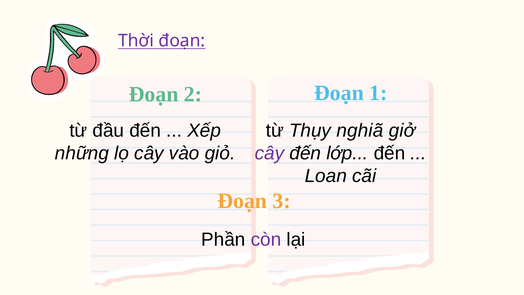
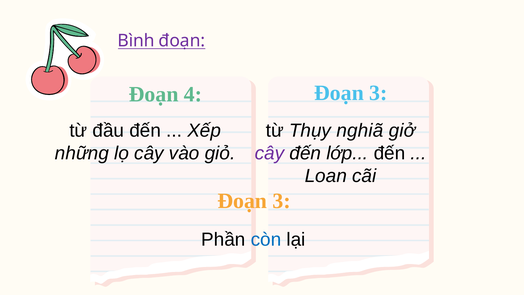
Thời: Thời -> Bình
1 at (378, 93): 1 -> 3
2: 2 -> 4
còn colour: purple -> blue
